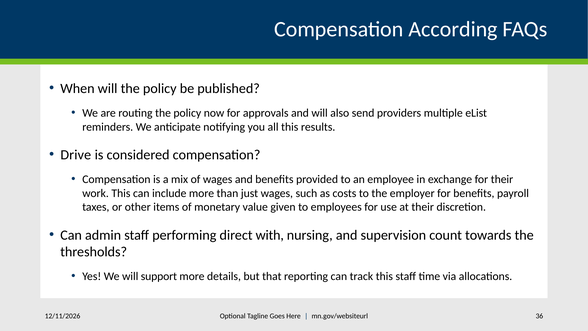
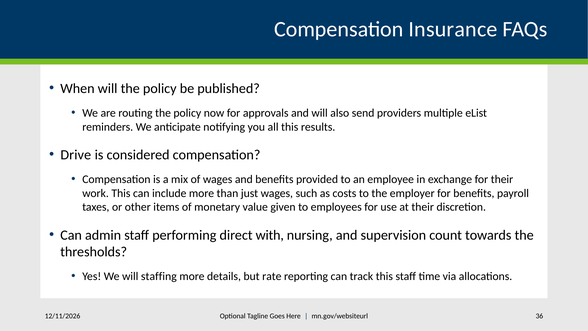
According: According -> Insurance
support: support -> staffing
that: that -> rate
